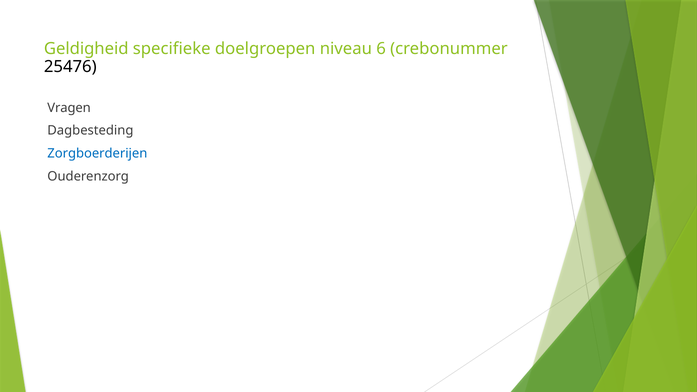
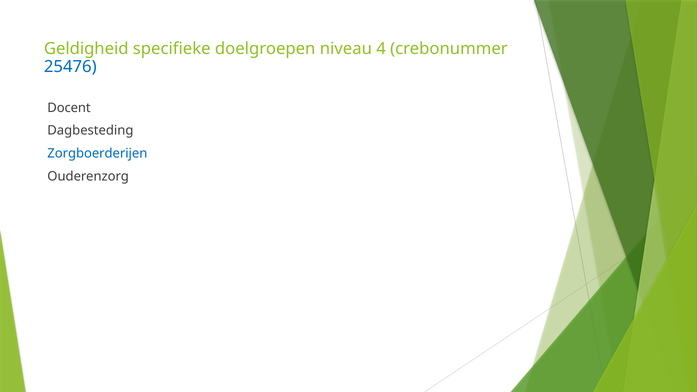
6: 6 -> 4
25476 colour: black -> blue
Vragen: Vragen -> Docent
